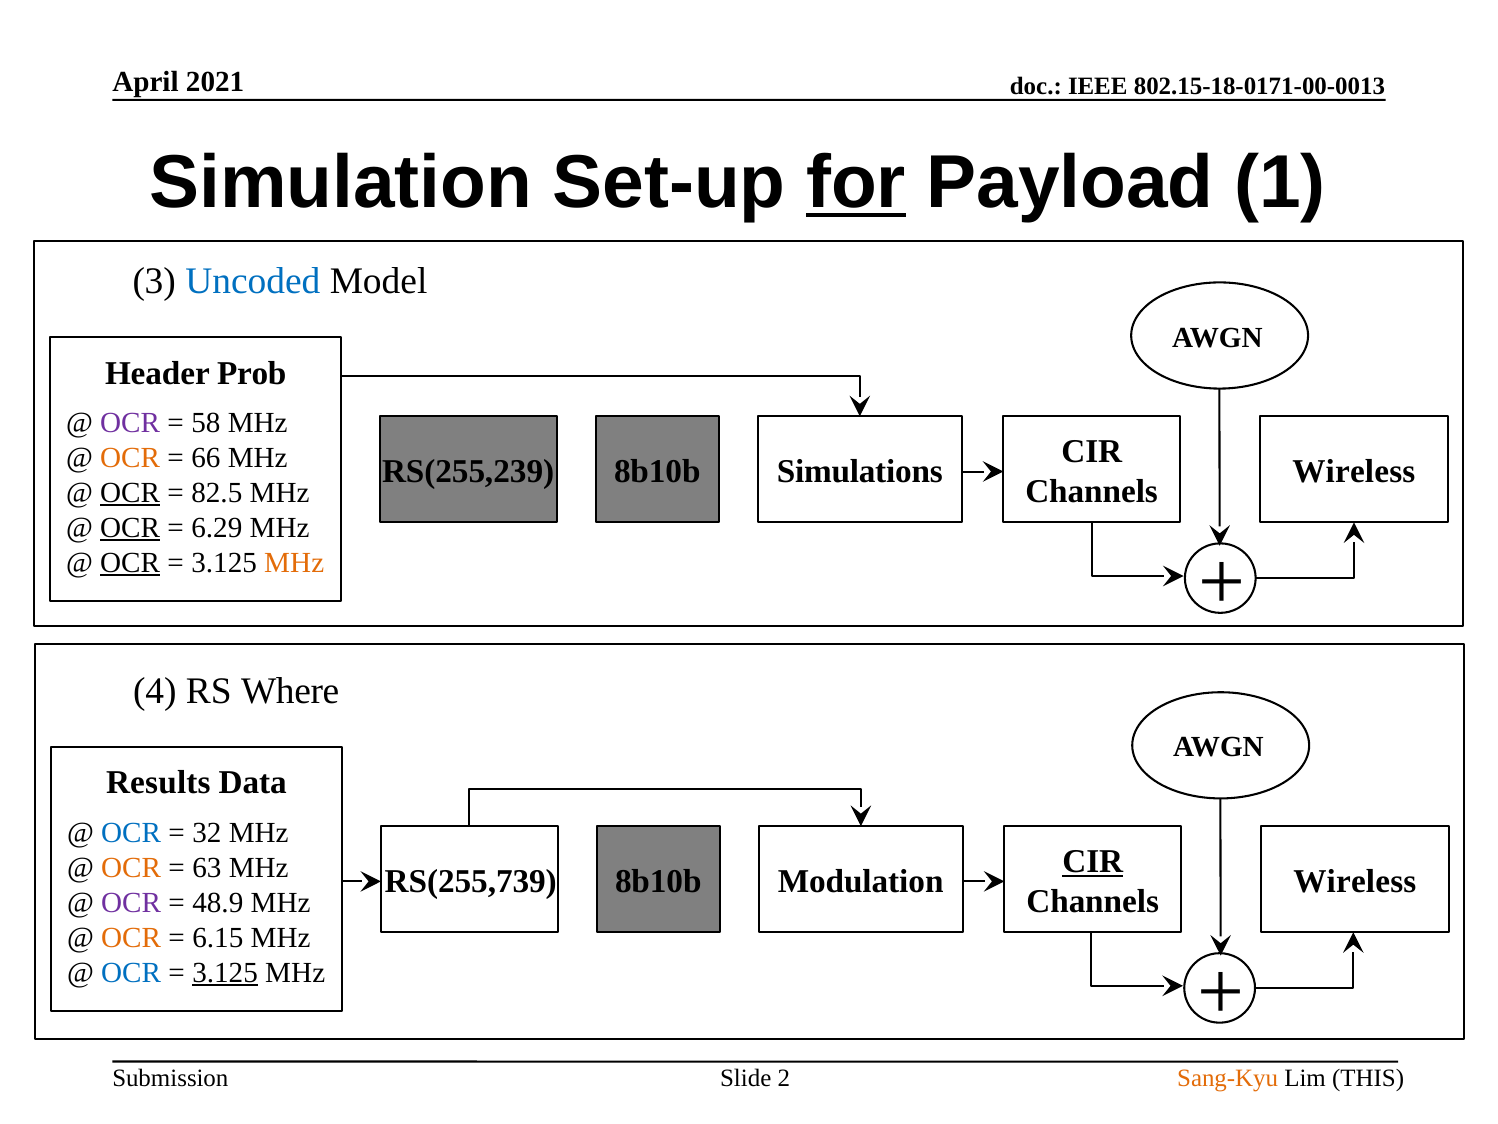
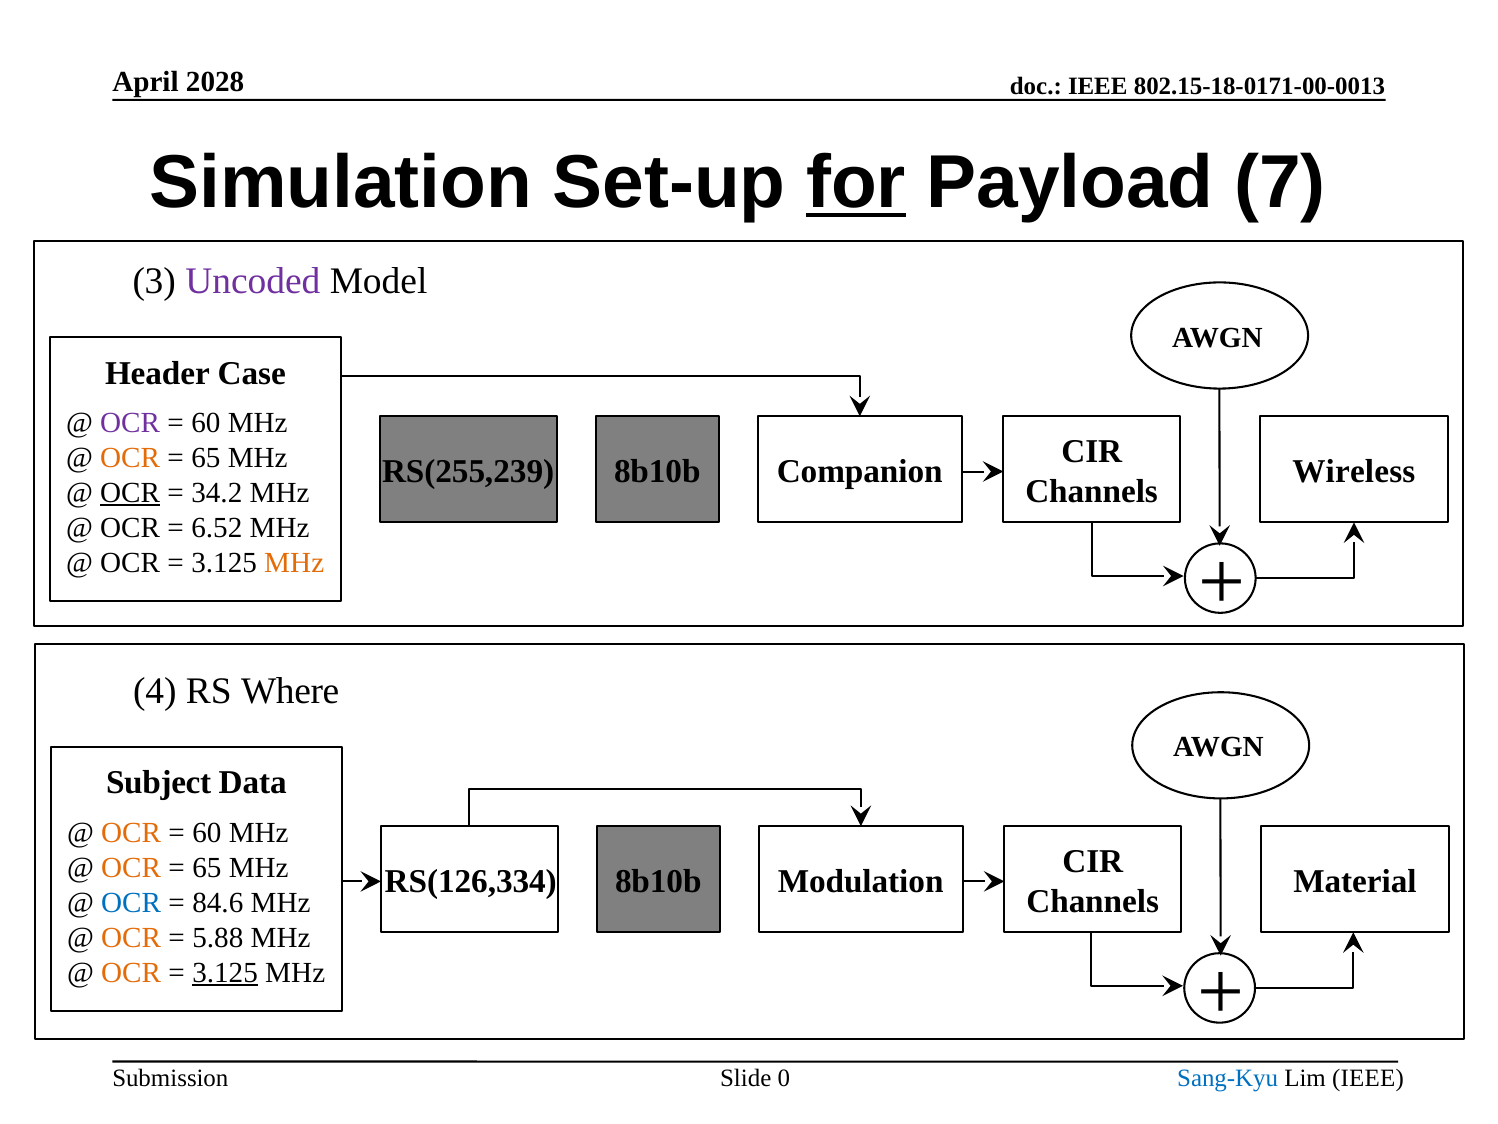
2021: 2021 -> 2028
1: 1 -> 7
Uncoded colour: blue -> purple
Prob: Prob -> Case
58 at (206, 423): 58 -> 60
66 at (206, 458): 66 -> 65
Simulations: Simulations -> Companion
82.5: 82.5 -> 34.2
OCR at (130, 527) underline: present -> none
6.29: 6.29 -> 6.52
OCR at (130, 562) underline: present -> none
Results: Results -> Subject
OCR at (131, 832) colour: blue -> orange
32 at (207, 832): 32 -> 60
CIR at (1093, 861) underline: present -> none
63 at (207, 867): 63 -> 65
RS(255,739: RS(255,739 -> RS(126,334
Wireless at (1355, 881): Wireless -> Material
OCR at (131, 902) colour: purple -> blue
48.9: 48.9 -> 84.6
6.15: 6.15 -> 5.88
OCR at (131, 972) colour: blue -> orange
Sang-Kyu colour: orange -> blue
Lim THIS: THIS -> IEEE
2: 2 -> 0
